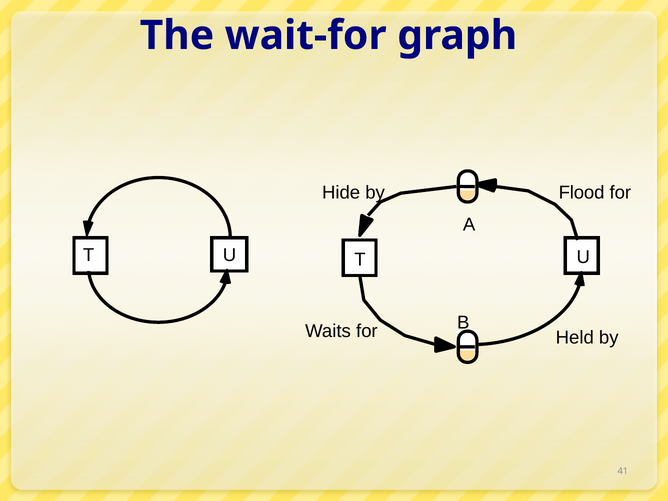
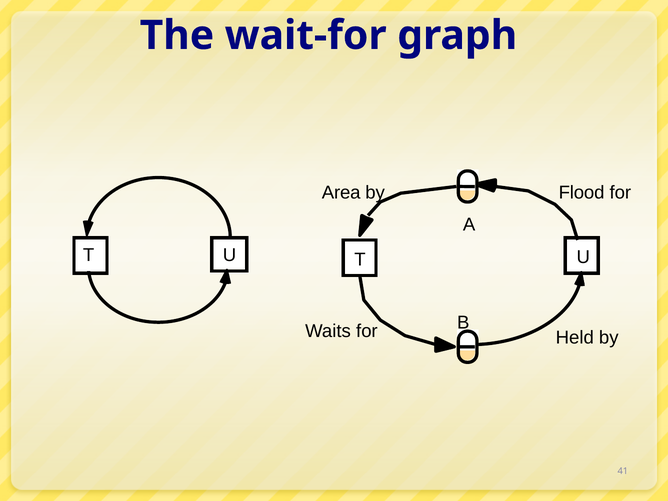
Hide: Hide -> Area
